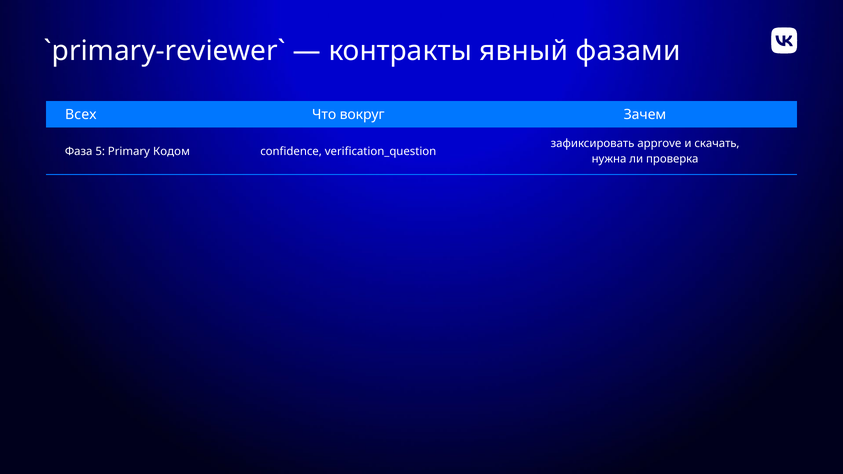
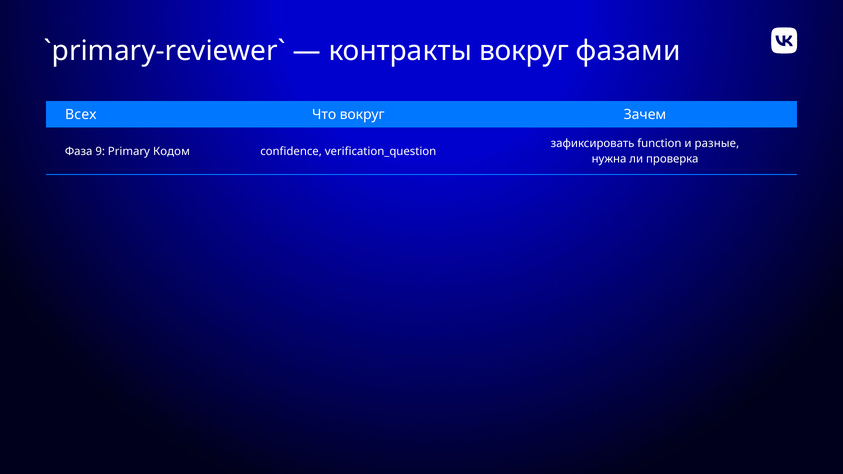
контракты явный: явный -> вокруг
approve: approve -> function
скачать: скачать -> разные
5: 5 -> 9
